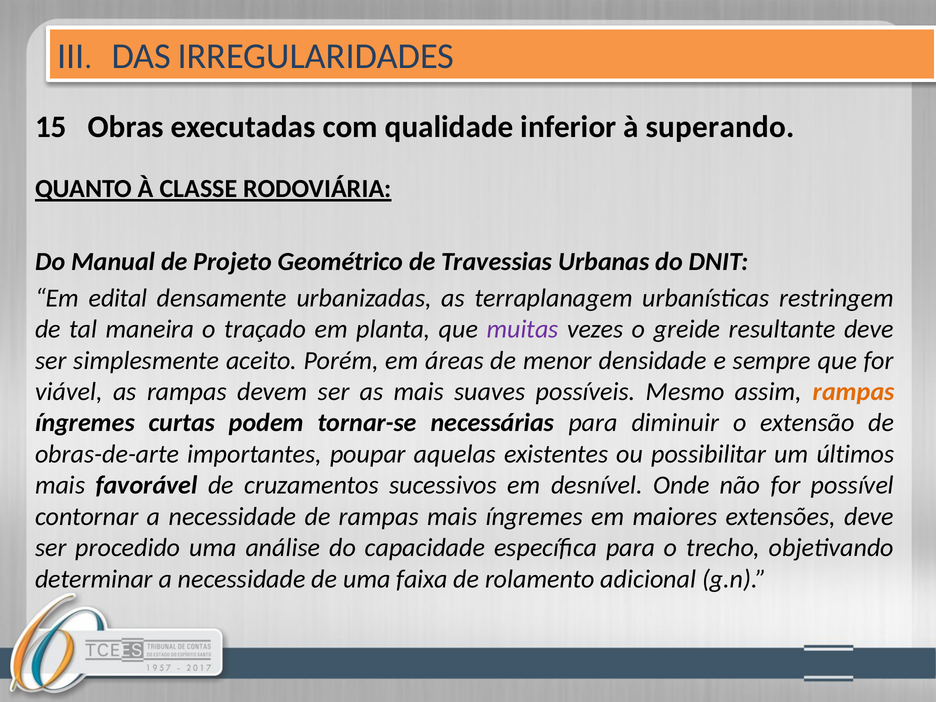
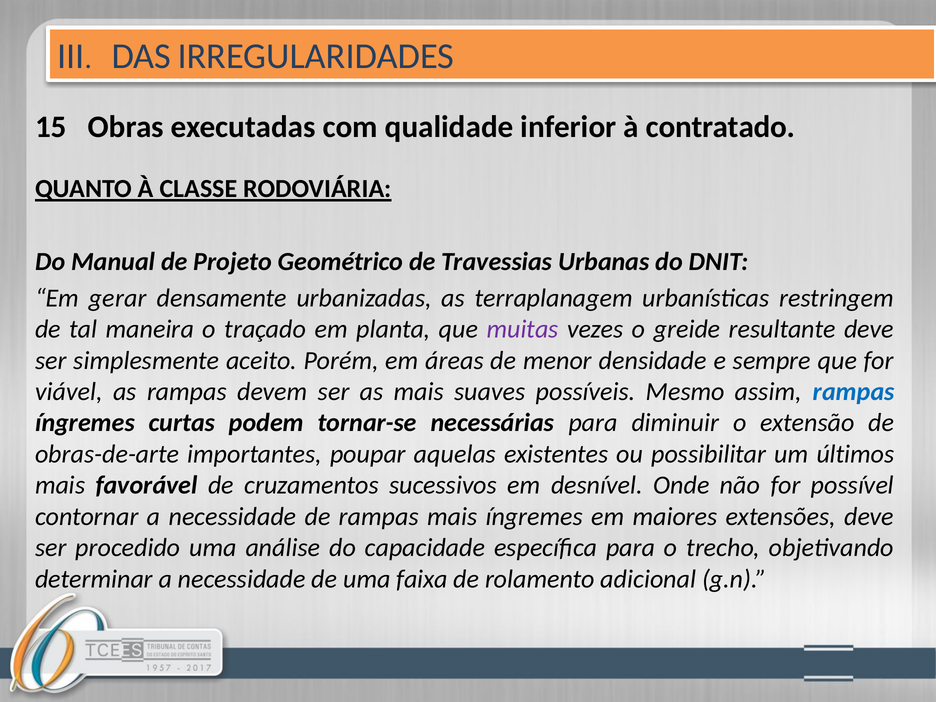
superando: superando -> contratado
edital: edital -> gerar
rampas at (854, 392) colour: orange -> blue
